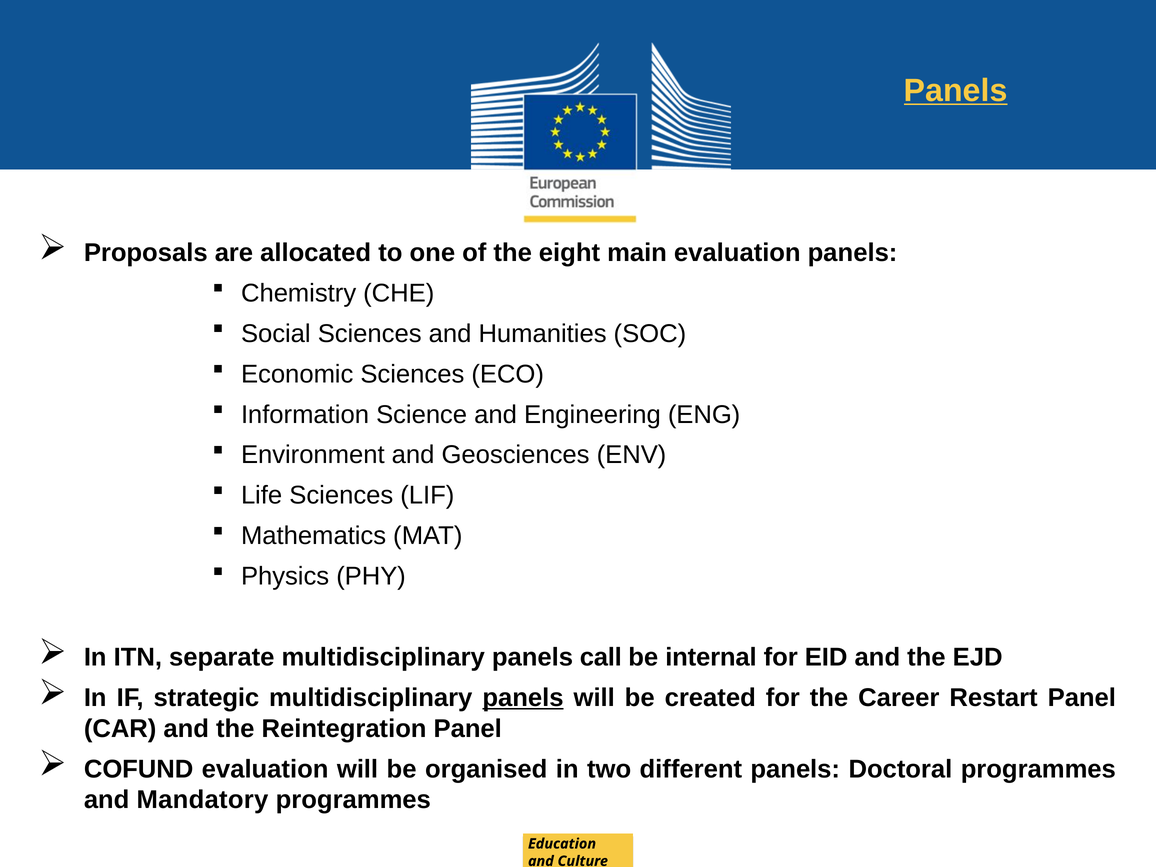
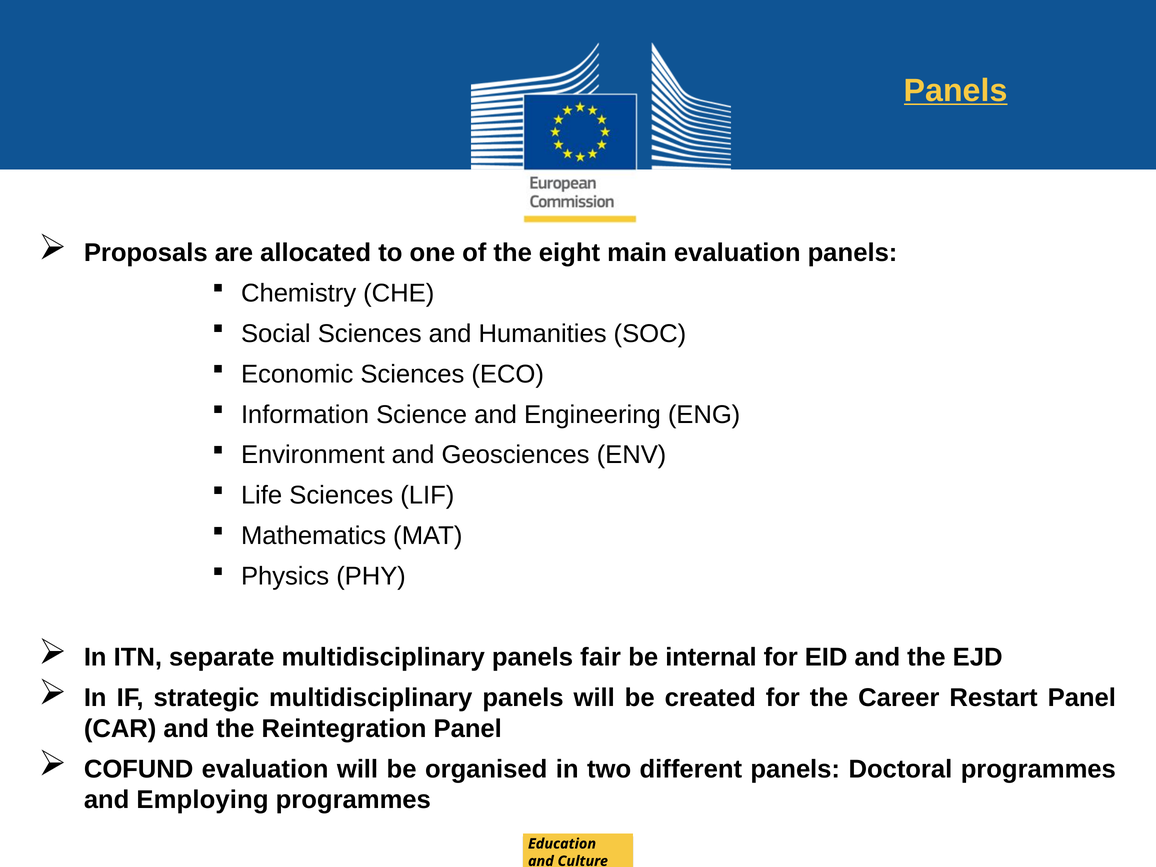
call: call -> fair
panels at (523, 698) underline: present -> none
Mandatory: Mandatory -> Employing
